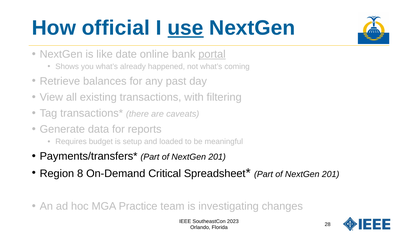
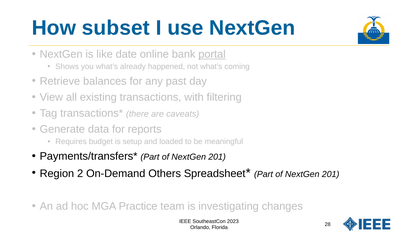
official: official -> subset
use underline: present -> none
8: 8 -> 2
Critical: Critical -> Others
